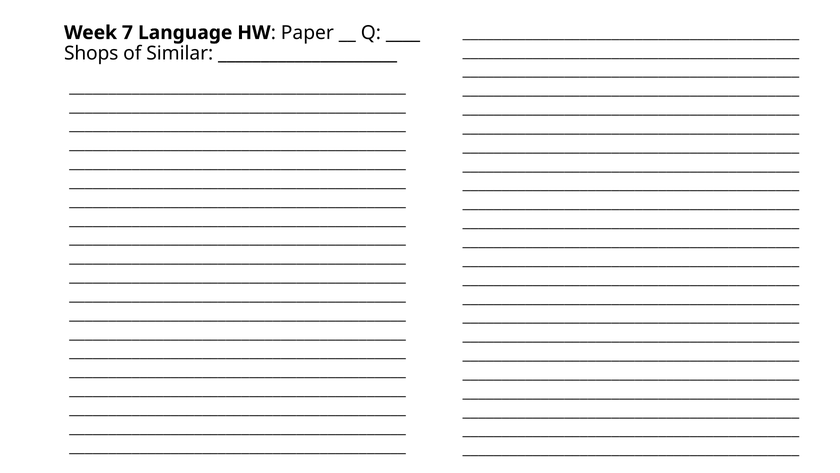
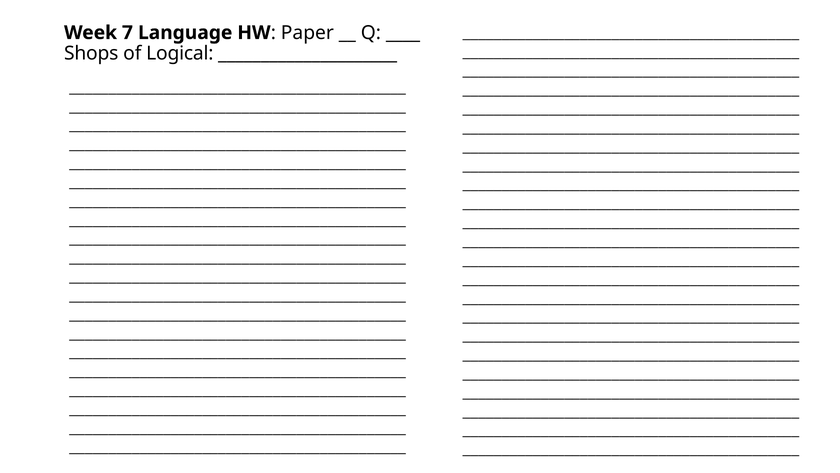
Similar: Similar -> Logical
